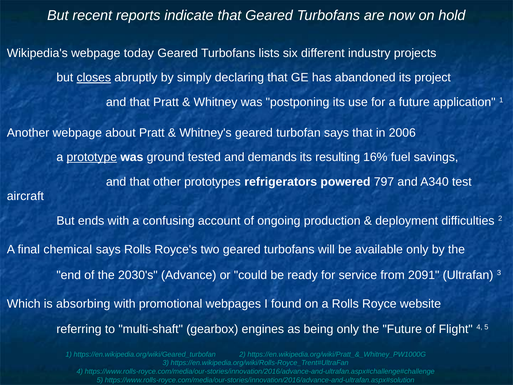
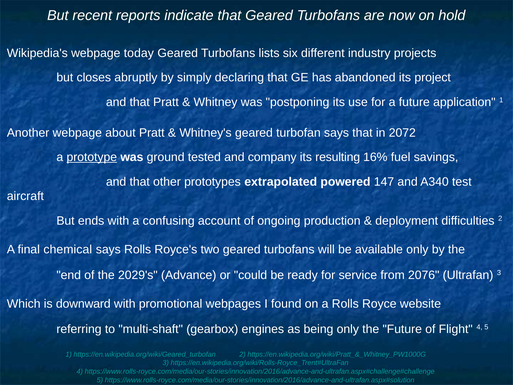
closes underline: present -> none
2006: 2006 -> 2072
demands: demands -> company
refrigerators: refrigerators -> extrapolated
797: 797 -> 147
2030's: 2030's -> 2029's
2091: 2091 -> 2076
absorbing: absorbing -> downward
